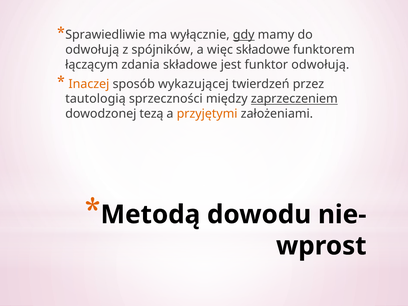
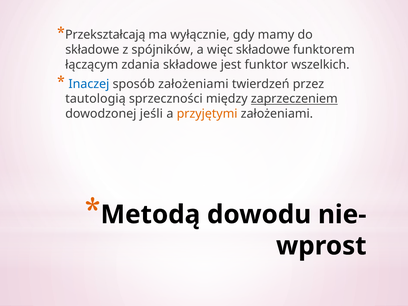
Sprawiedliwie: Sprawiedliwie -> Przekształcają
gdy underline: present -> none
odwołują at (92, 50): odwołują -> składowe
funktor odwołują: odwołują -> wszelkich
Inaczej colour: orange -> blue
sposób wykazującej: wykazującej -> założeniami
tezą: tezą -> jeśli
